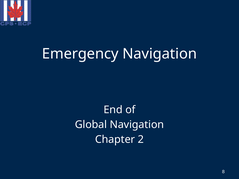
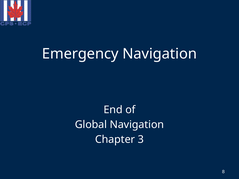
2: 2 -> 3
